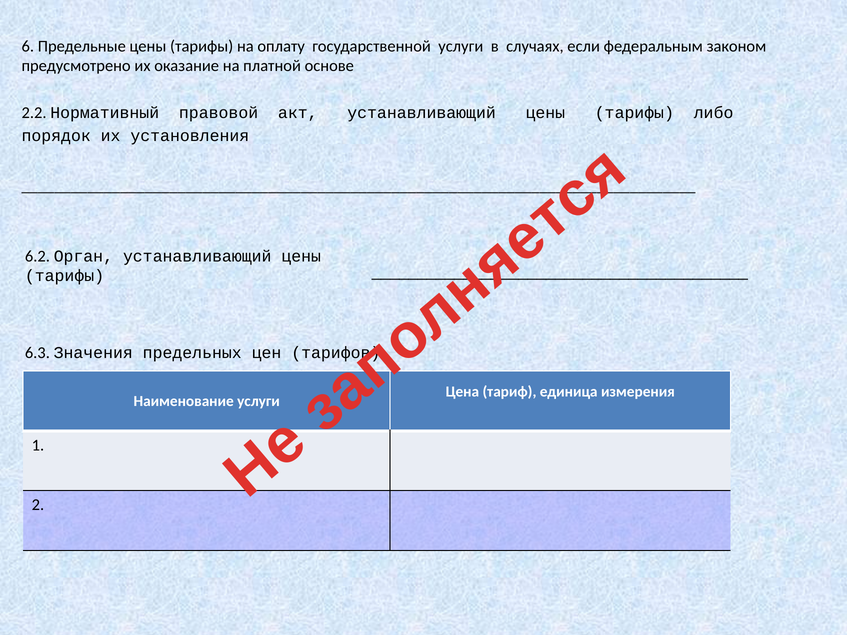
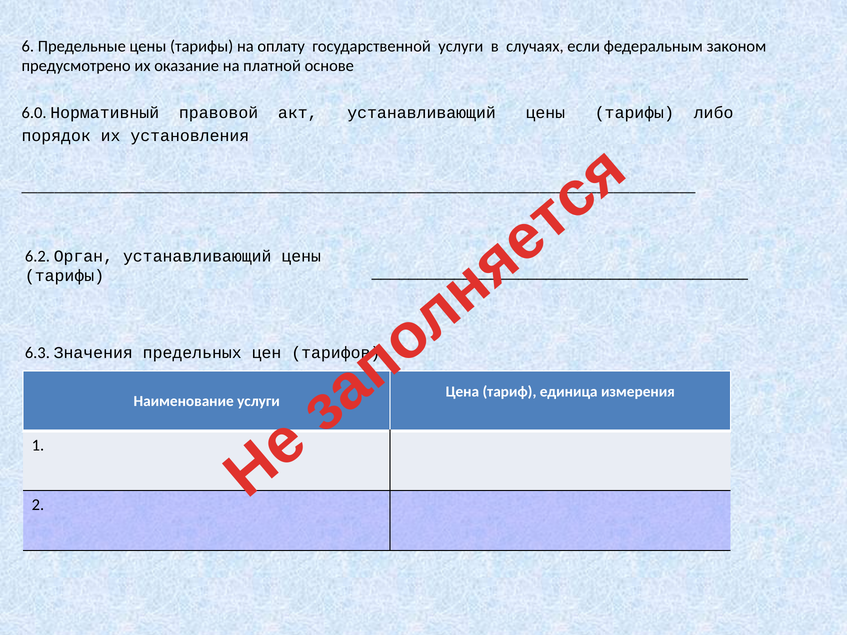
2.2: 2.2 -> 6.0
